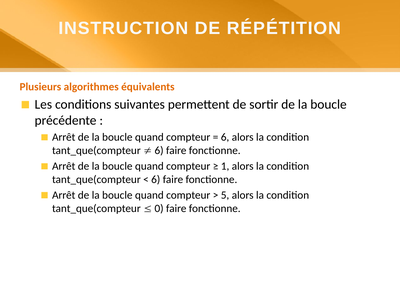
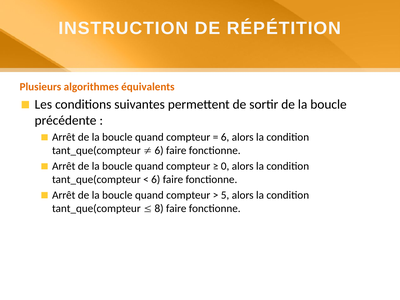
1: 1 -> 0
0: 0 -> 8
